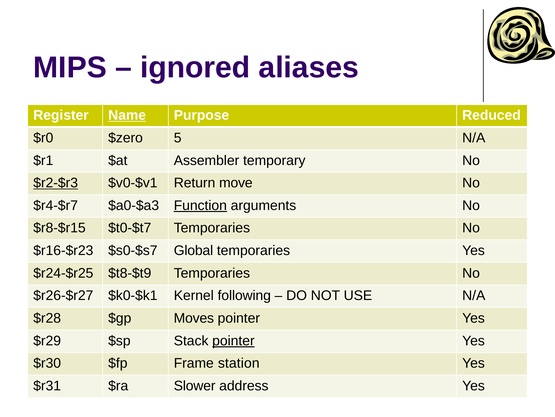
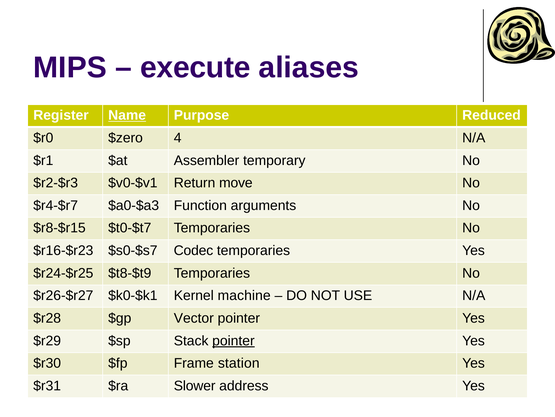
ignored: ignored -> execute
5: 5 -> 4
$r2-$r3 underline: present -> none
Function underline: present -> none
Global: Global -> Codec
following: following -> machine
Moves: Moves -> Vector
